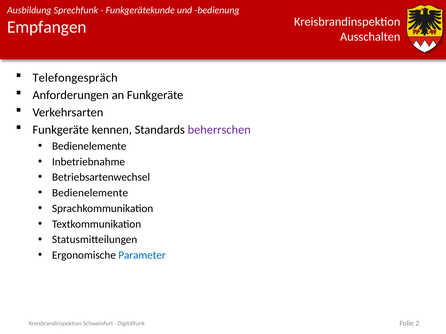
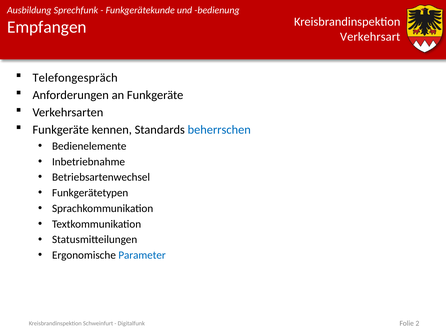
Ausschalten: Ausschalten -> Verkehrsart
beherrschen colour: purple -> blue
Bedienelemente at (90, 193): Bedienelemente -> Funkgerätetypen
